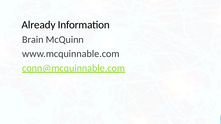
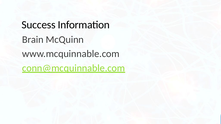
Already: Already -> Success
